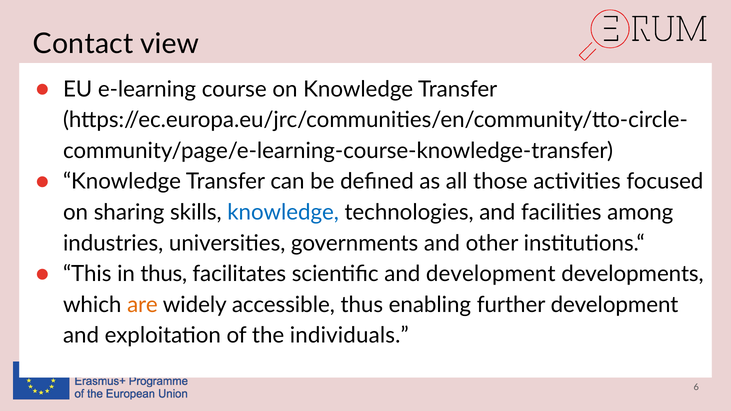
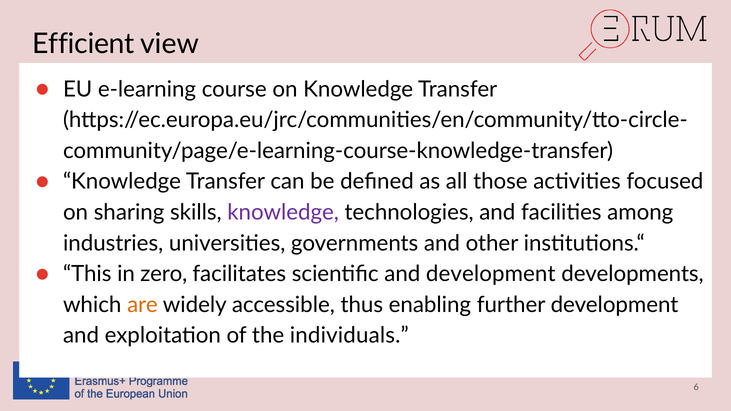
Contact: Contact -> Efficient
knowledge at (283, 213) colour: blue -> purple
in thus: thus -> zero
